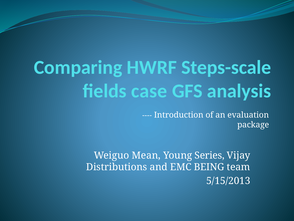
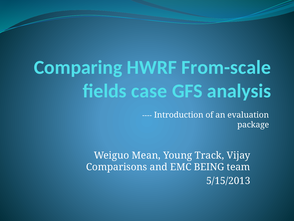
Steps-scale: Steps-scale -> From-scale
Series: Series -> Track
Distributions: Distributions -> Comparisons
